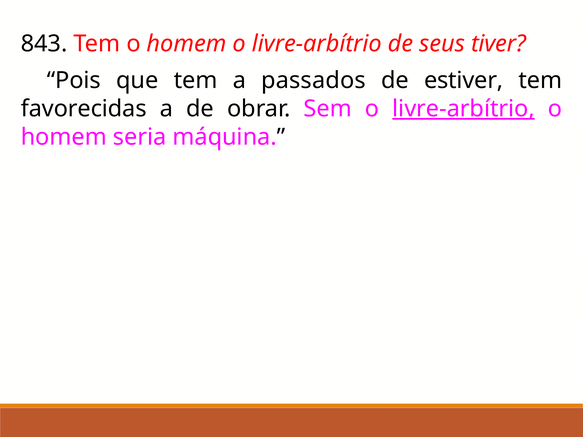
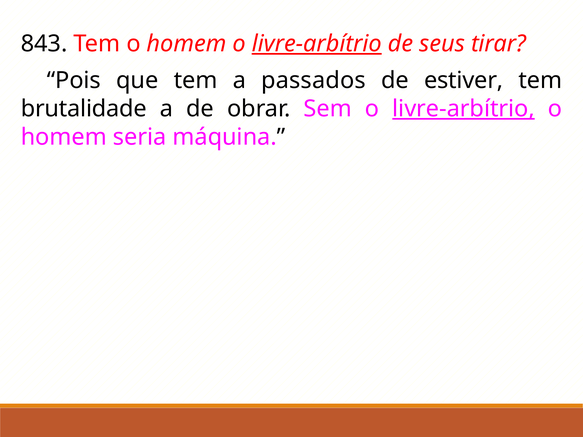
livre-arbítrio at (317, 44) underline: none -> present
tiver: tiver -> tirar
favorecidas: favorecidas -> brutalidade
